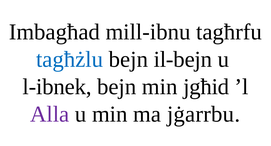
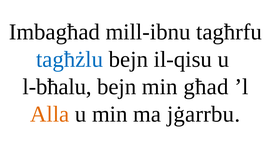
il-bejn: il-bejn -> il-qisu
l-ibnek: l-ibnek -> l-bħalu
jgħid: jgħid -> għad
Alla colour: purple -> orange
